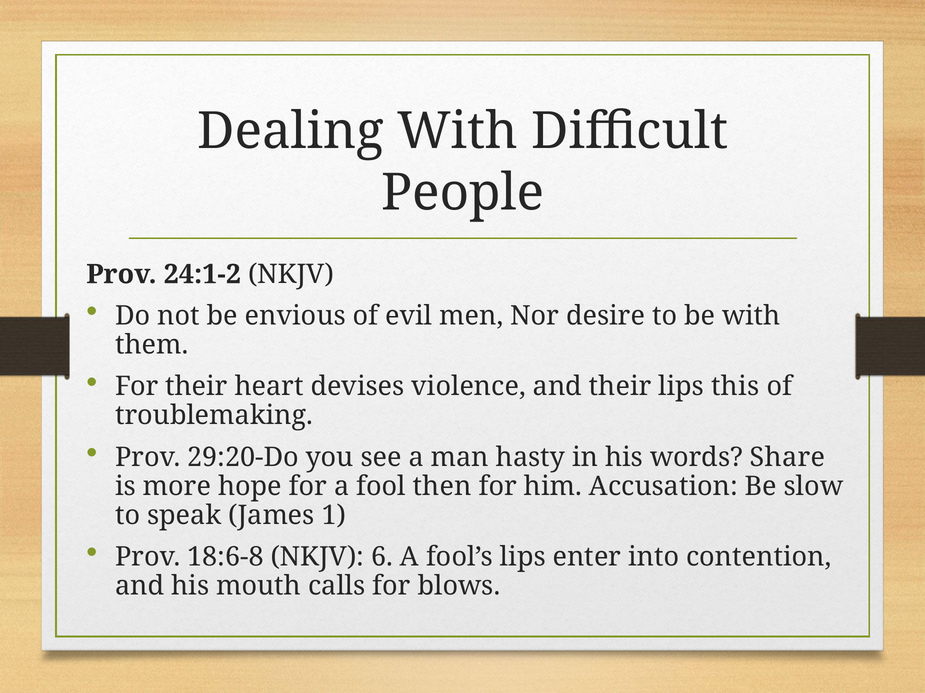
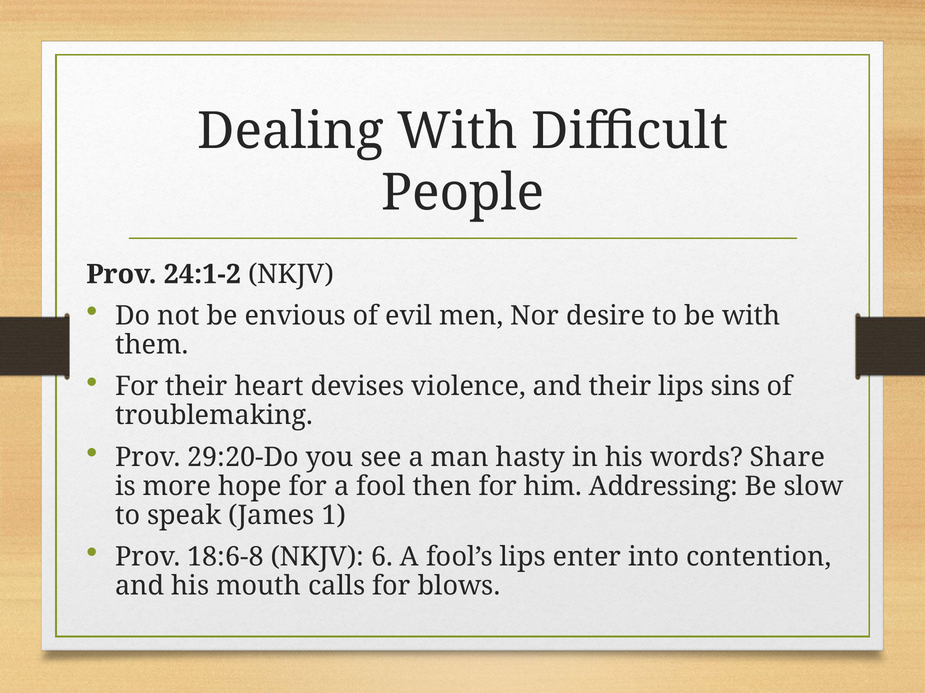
this: this -> sins
Accusation: Accusation -> Addressing
